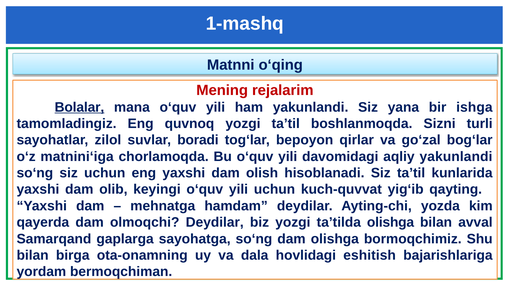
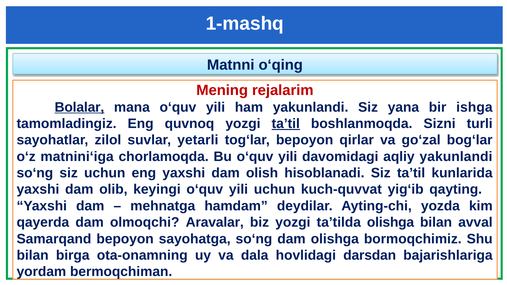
ta’til at (286, 124) underline: none -> present
boradi: boradi -> yetarli
olmoqchi Deydilar: Deydilar -> Aravalar
Samarqand gaplarga: gaplarga -> bepoyon
eshitish: eshitish -> darsdan
